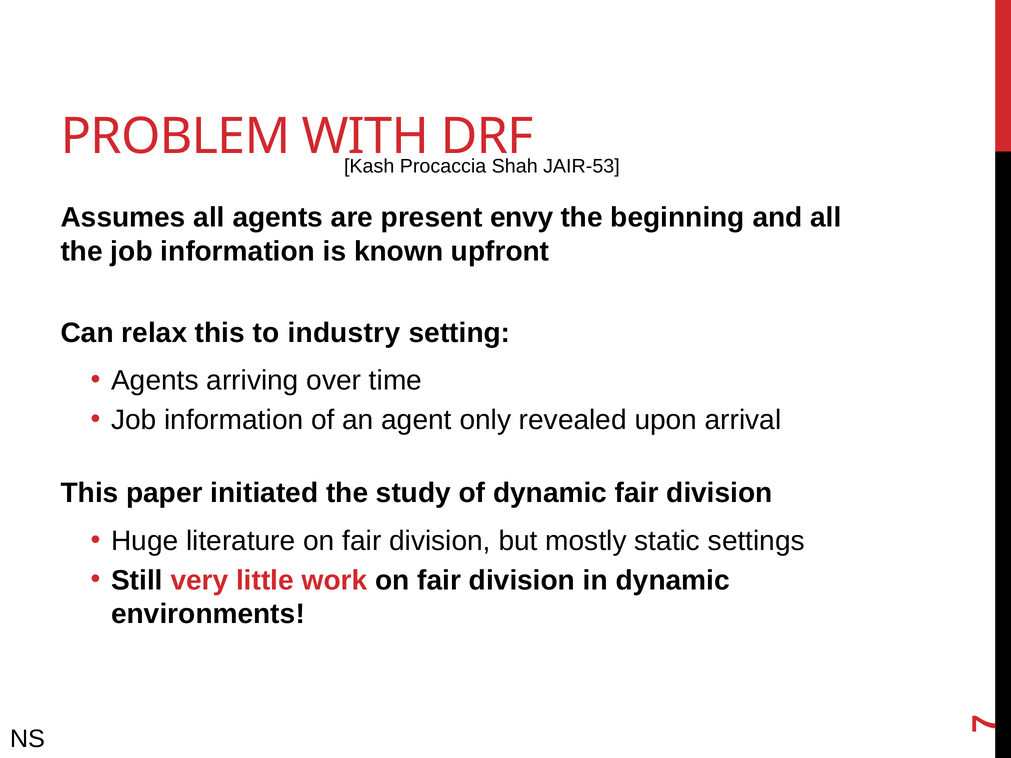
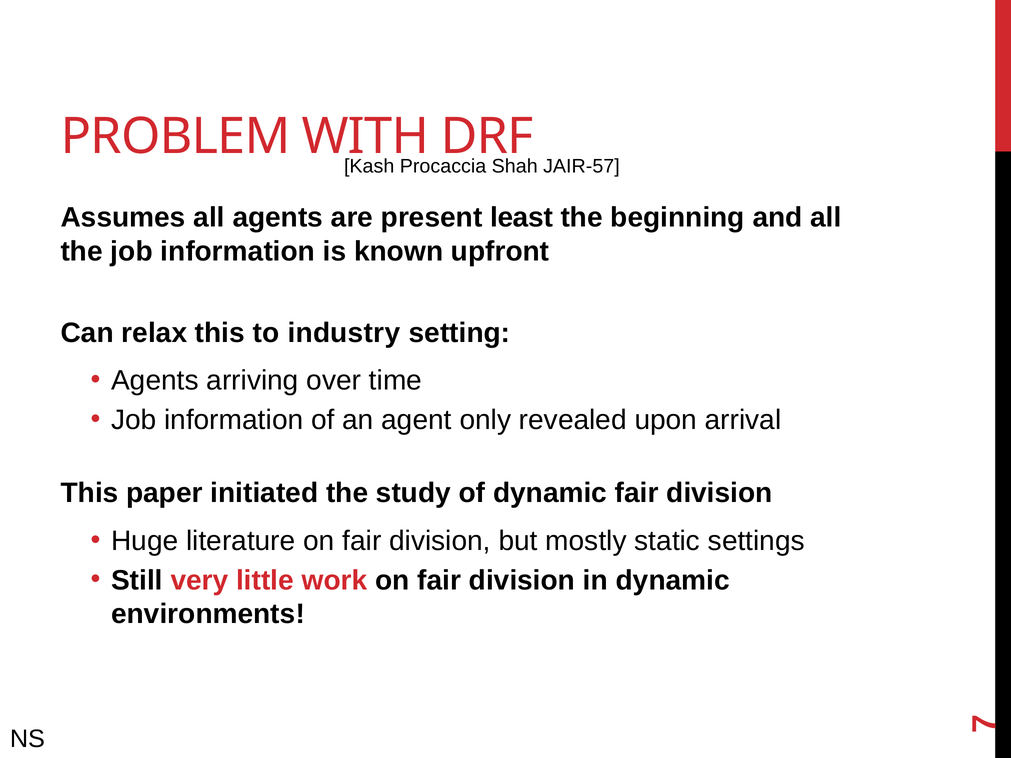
JAIR-53: JAIR-53 -> JAIR-57
envy: envy -> least
